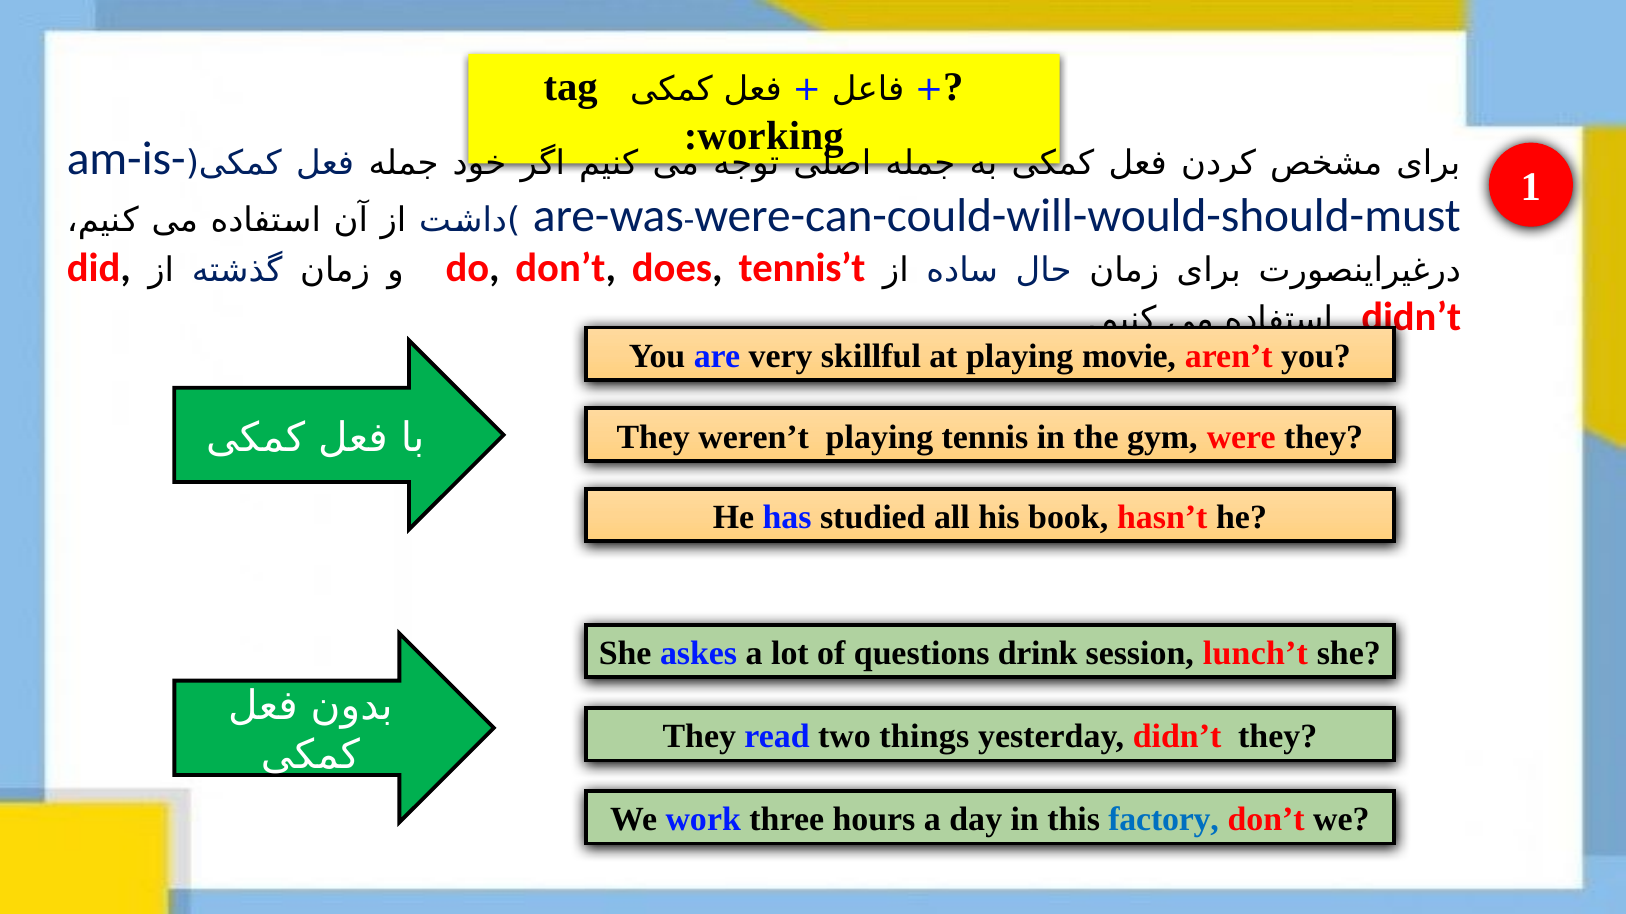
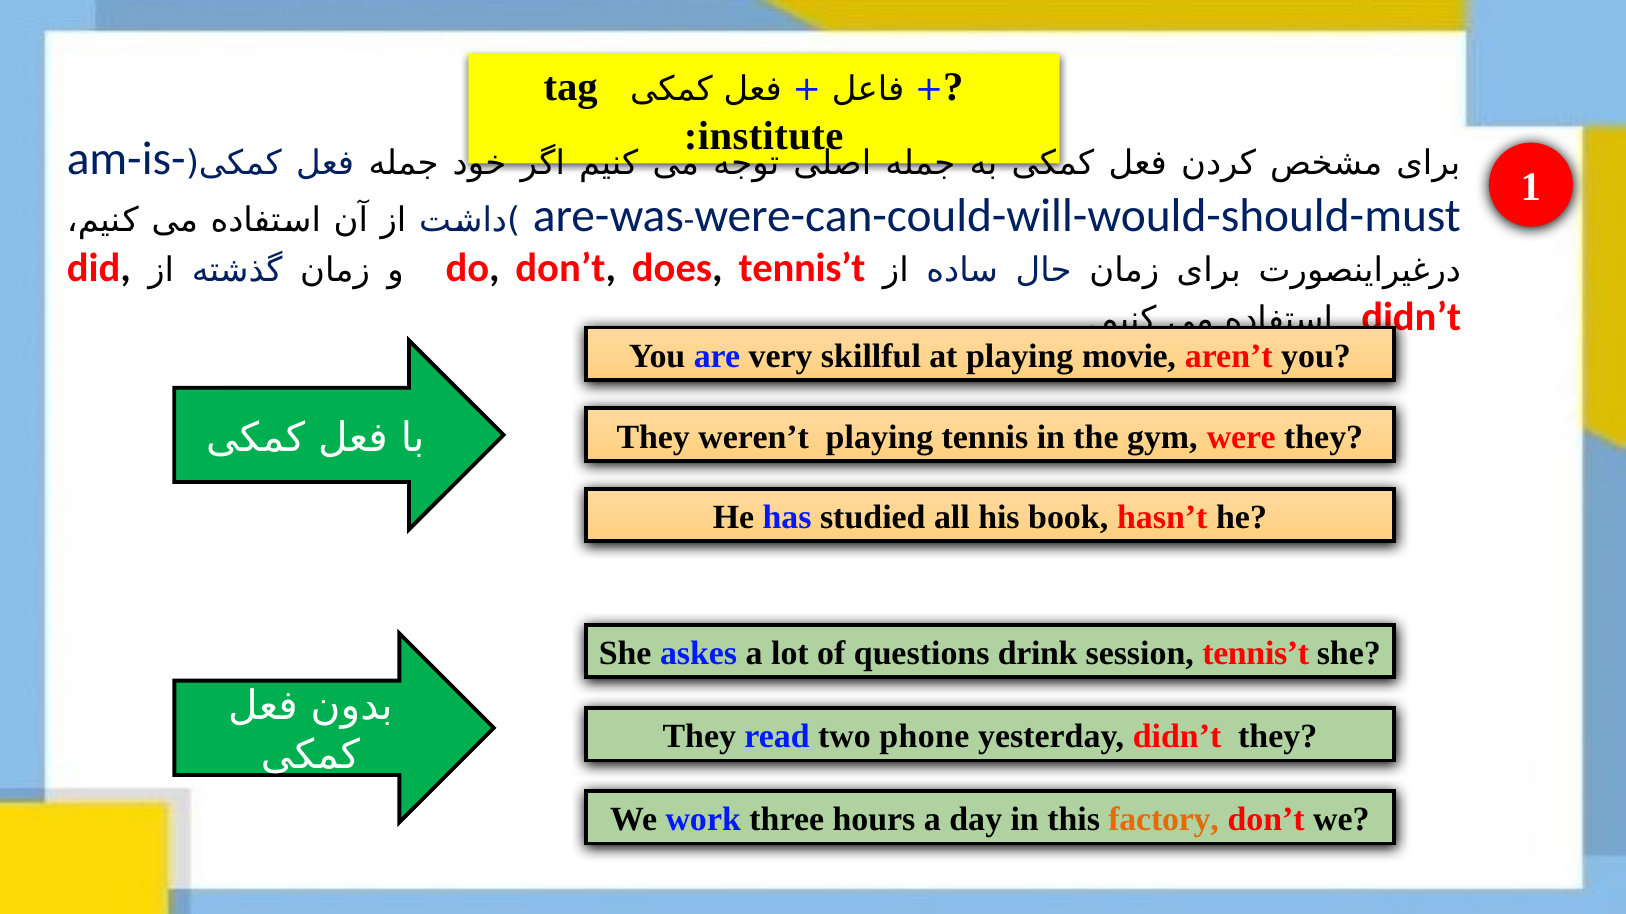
working: working -> institute
session lunch’t: lunch’t -> tennis’t
things: things -> phone
factory colour: blue -> orange
